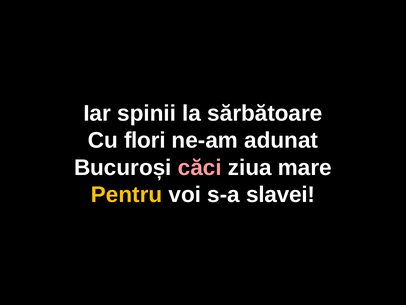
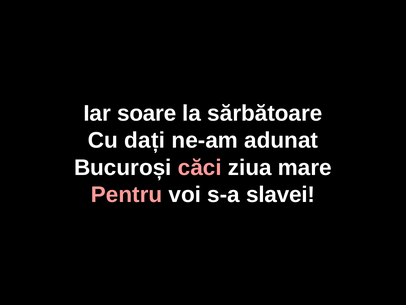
spinii: spinii -> soare
flori: flori -> dați
Pentru colour: yellow -> pink
